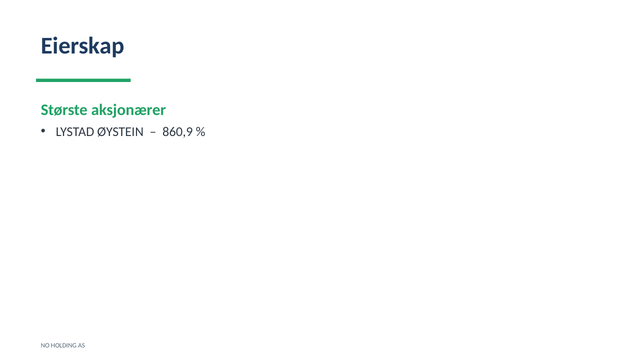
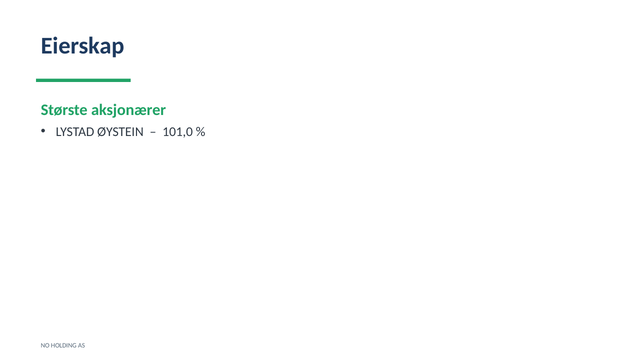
860,9: 860,9 -> 101,0
